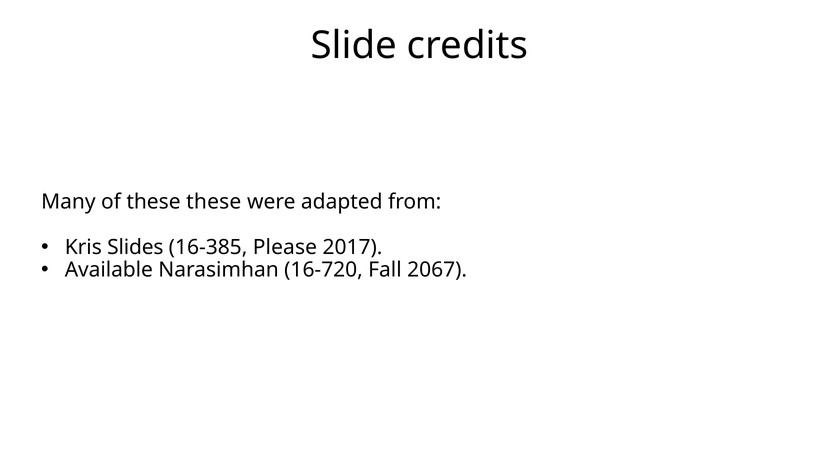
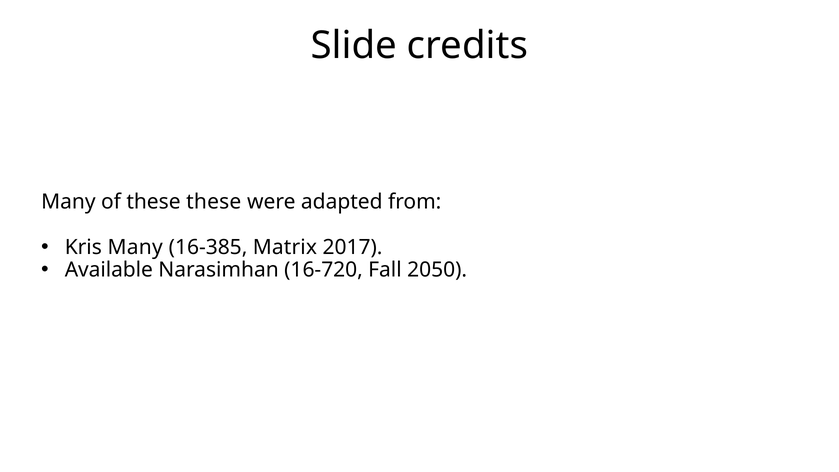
Kris Slides: Slides -> Many
Please: Please -> Matrix
2067: 2067 -> 2050
